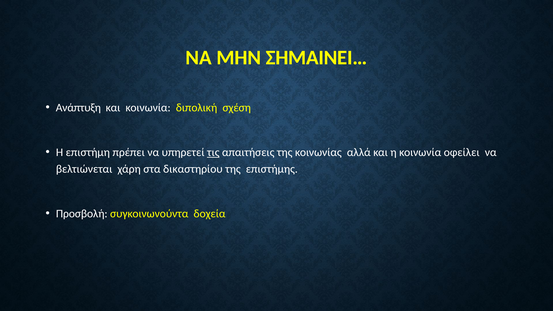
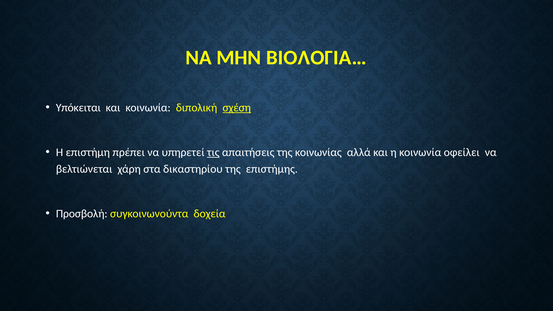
ΣΗΜΑΙΝΕΙ…: ΣΗΜΑΙΝΕΙ… -> ΒΙΟΛΟΓΙΑ…
Ανάπτυξη: Ανάπτυξη -> Υπόκειται
σχέση underline: none -> present
